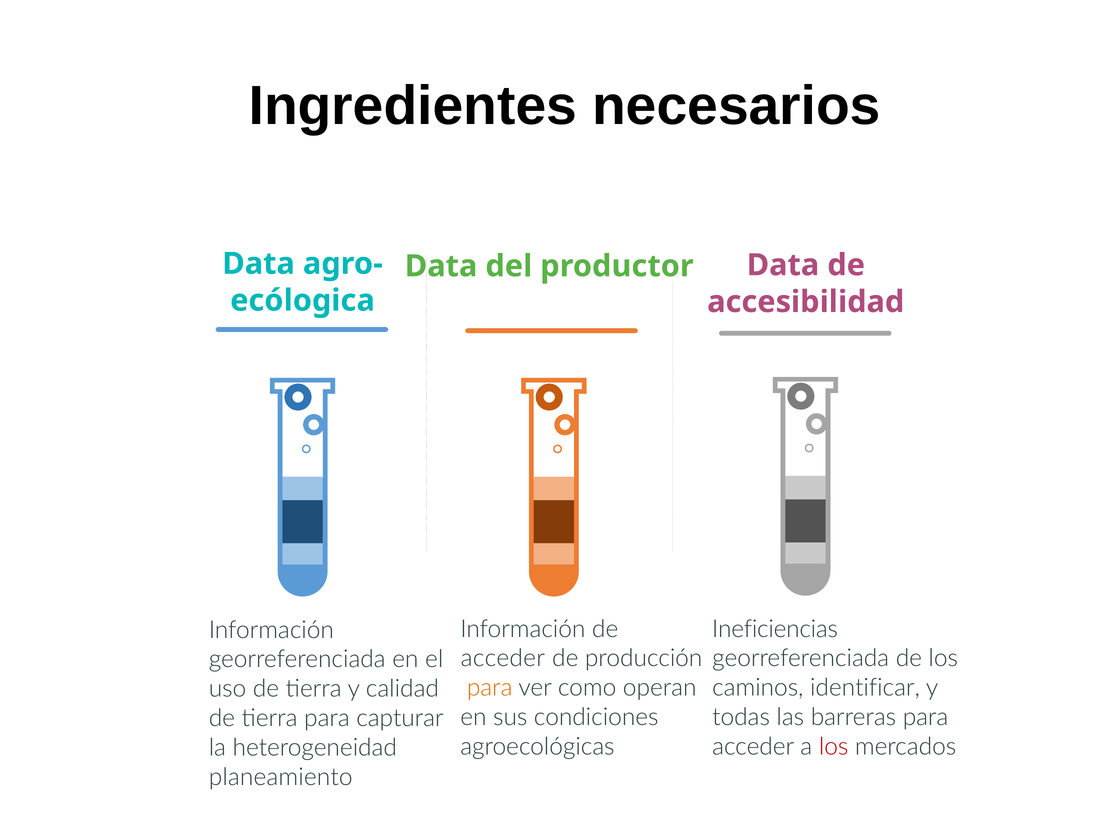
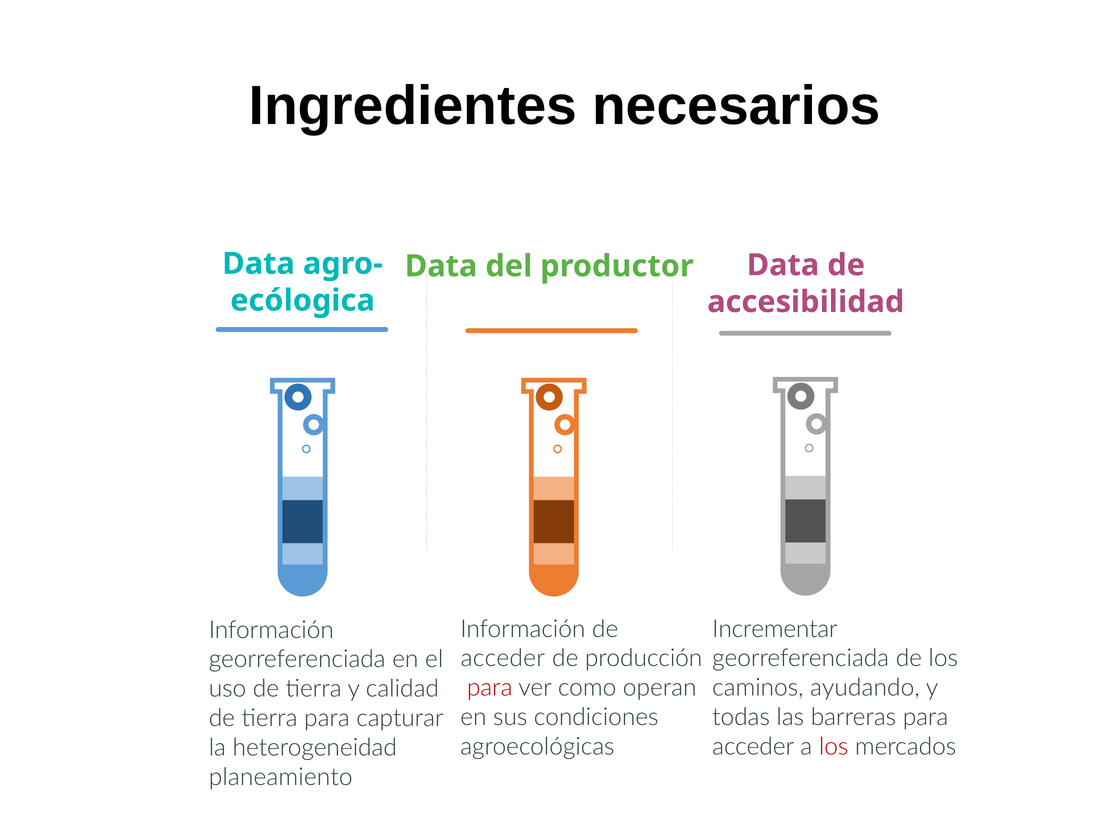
Ineficiencias: Ineficiencias -> Incrementar
para at (490, 688) colour: orange -> red
identificar: identificar -> ayudando
